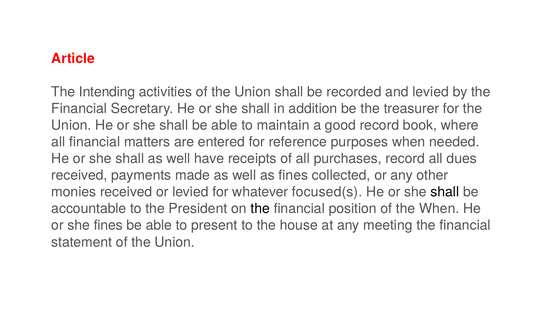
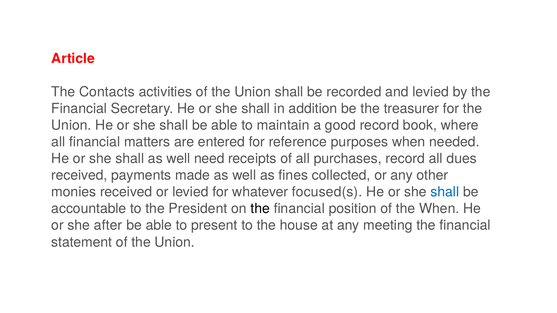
Intending: Intending -> Contacts
have: have -> need
shall at (445, 192) colour: black -> blue
she fines: fines -> after
